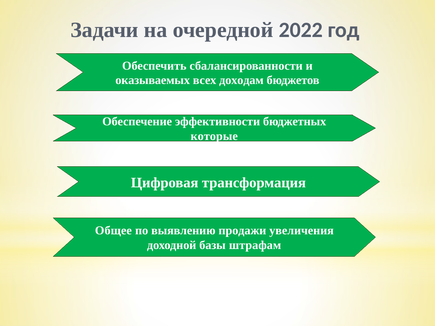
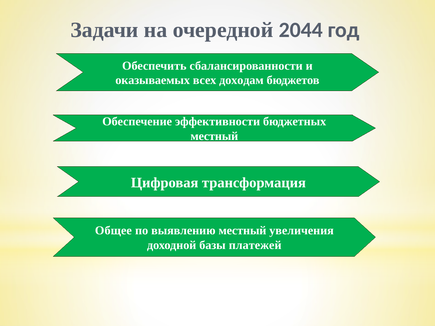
2022: 2022 -> 2044
которые at (214, 136): которые -> местный
выявлению продажи: продажи -> местный
штрафам: штрафам -> платежей
